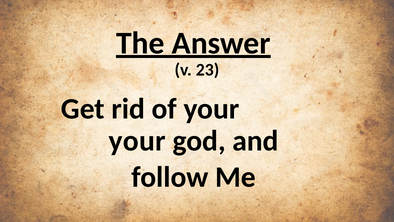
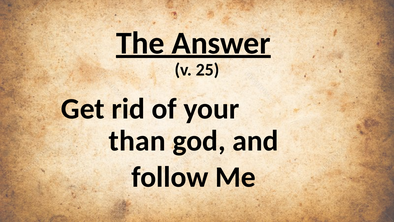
23: 23 -> 25
your at (137, 141): your -> than
